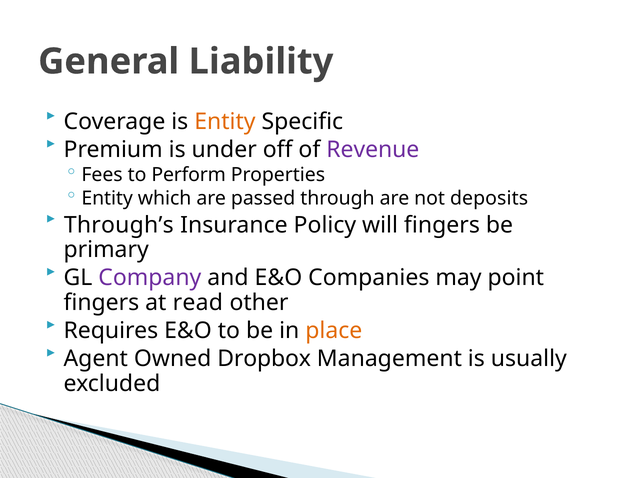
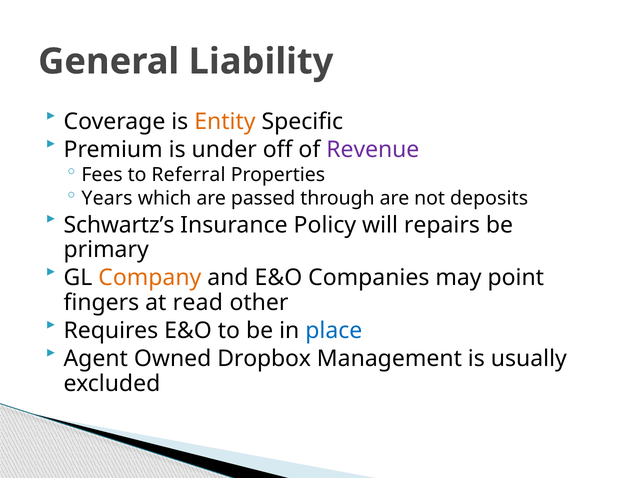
Perform: Perform -> Referral
Entity at (107, 198): Entity -> Years
Through’s: Through’s -> Schwartz’s
will fingers: fingers -> repairs
Company colour: purple -> orange
place colour: orange -> blue
